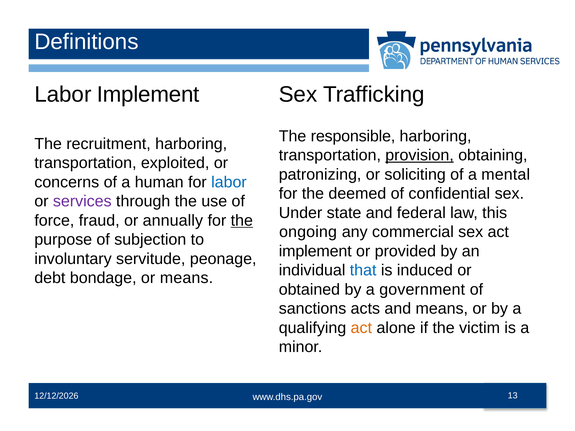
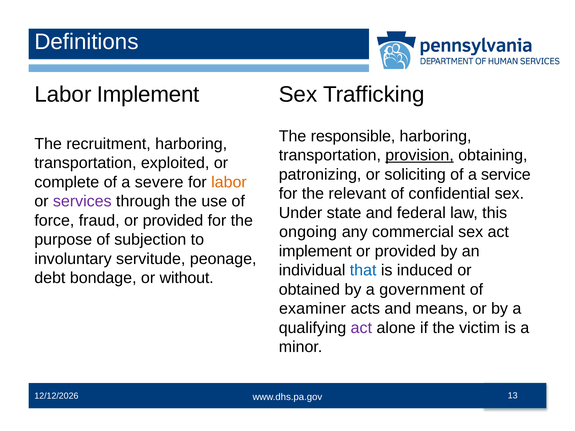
mental: mental -> service
concerns: concerns -> complete
human: human -> severe
labor at (229, 182) colour: blue -> orange
deemed: deemed -> relevant
fraud or annually: annually -> provided
the at (242, 221) underline: present -> none
or means: means -> without
sanctions: sanctions -> examiner
act at (361, 328) colour: orange -> purple
